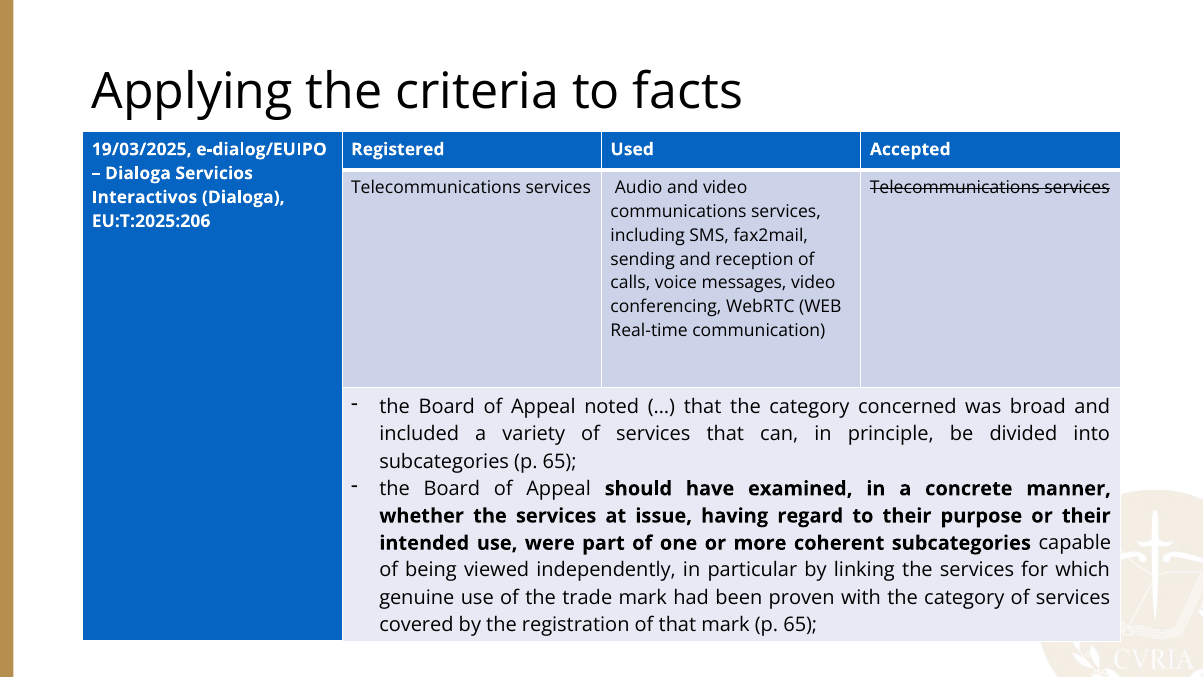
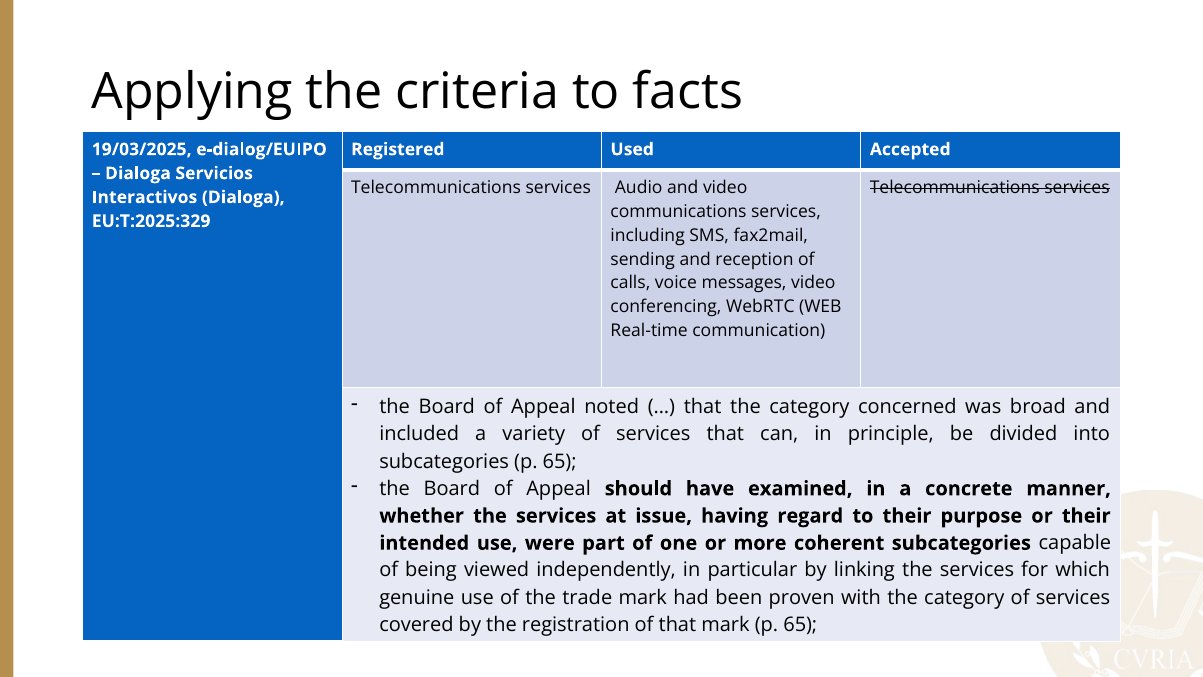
EU:T:2025:206: EU:T:2025:206 -> EU:T:2025:329
